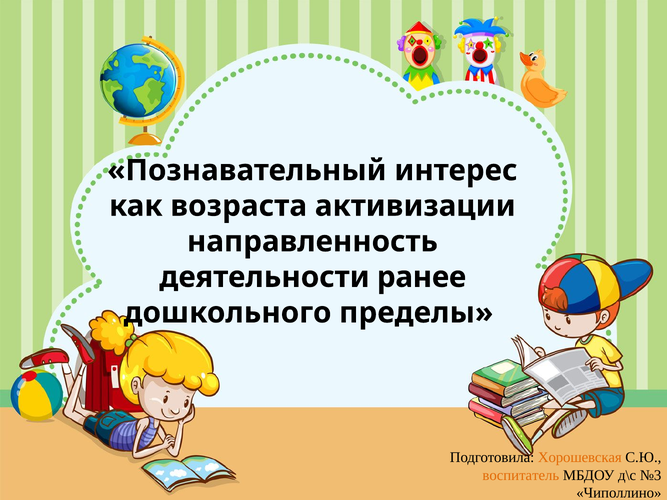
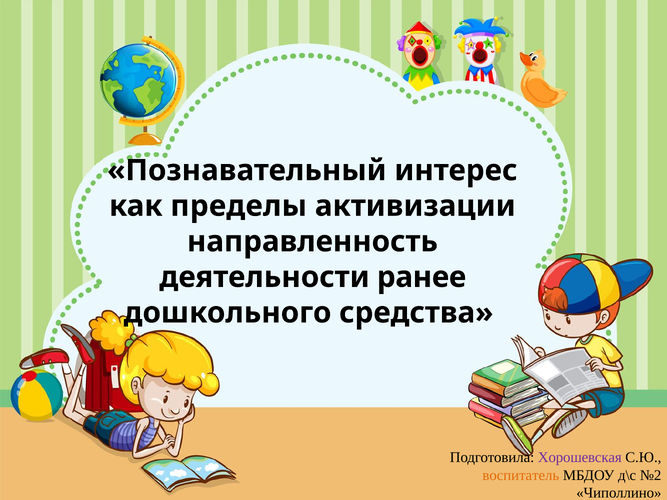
возраста: возраста -> пределы
пределы: пределы -> средства
Хорошевская colour: orange -> purple
№3: №3 -> №2
